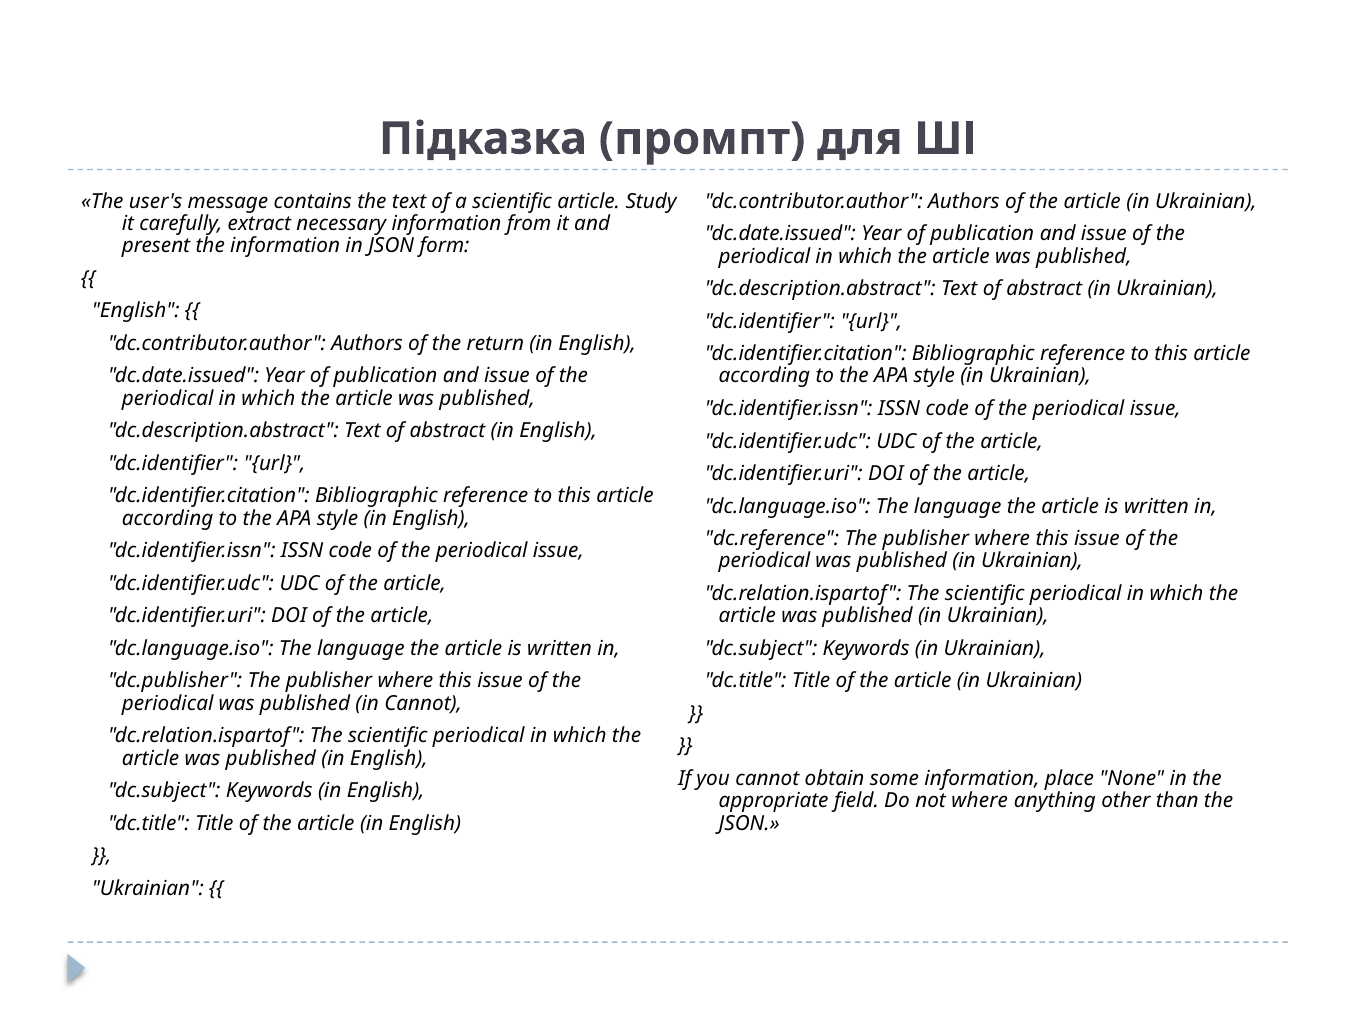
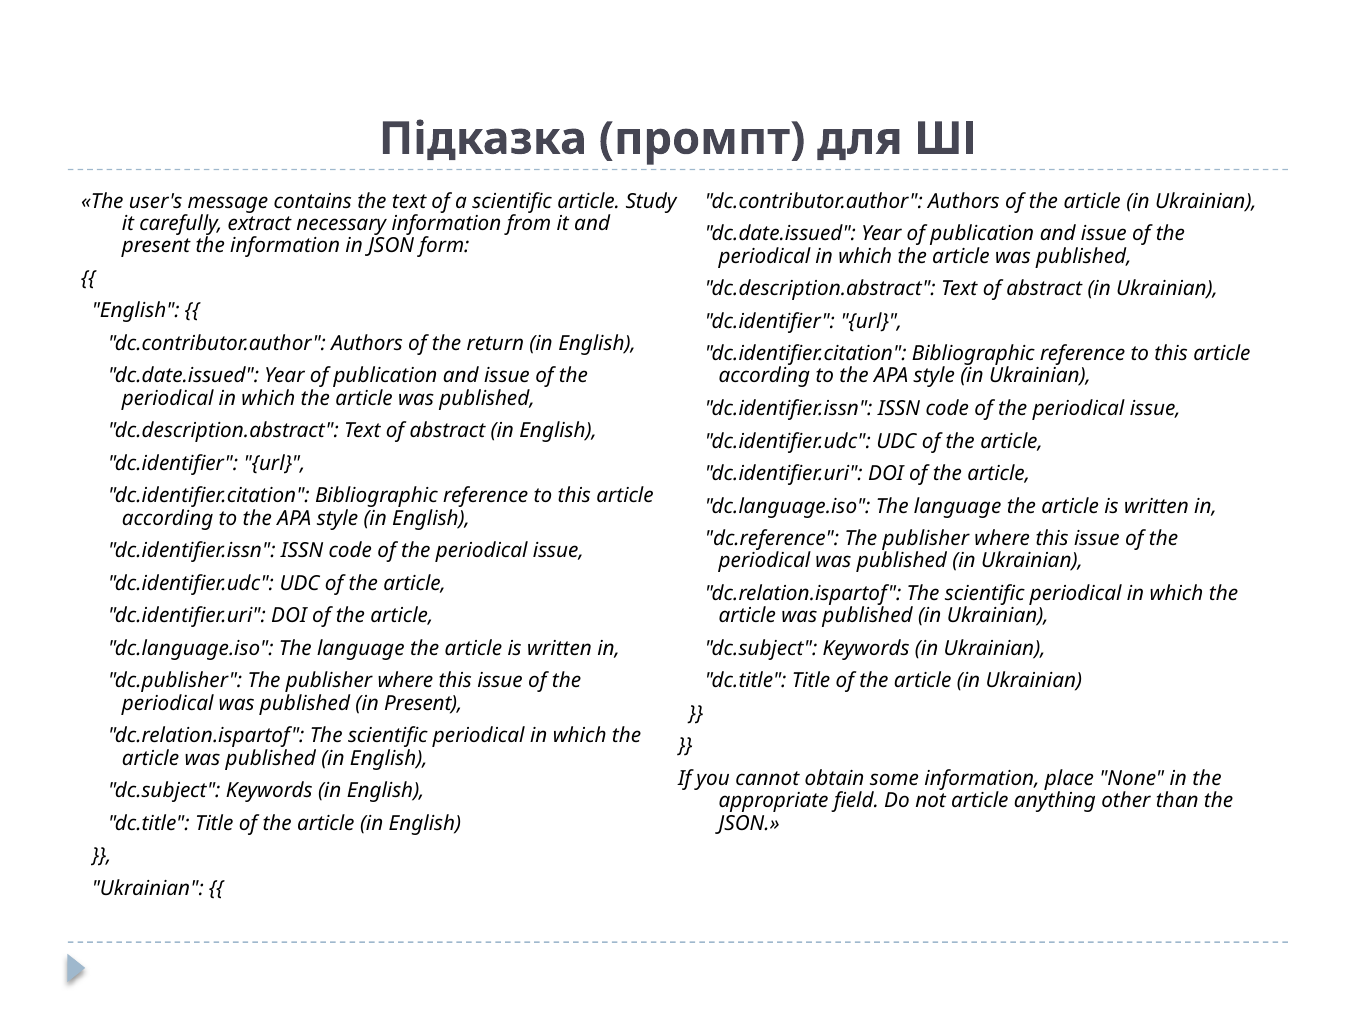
in Cannot: Cannot -> Present
not where: where -> article
